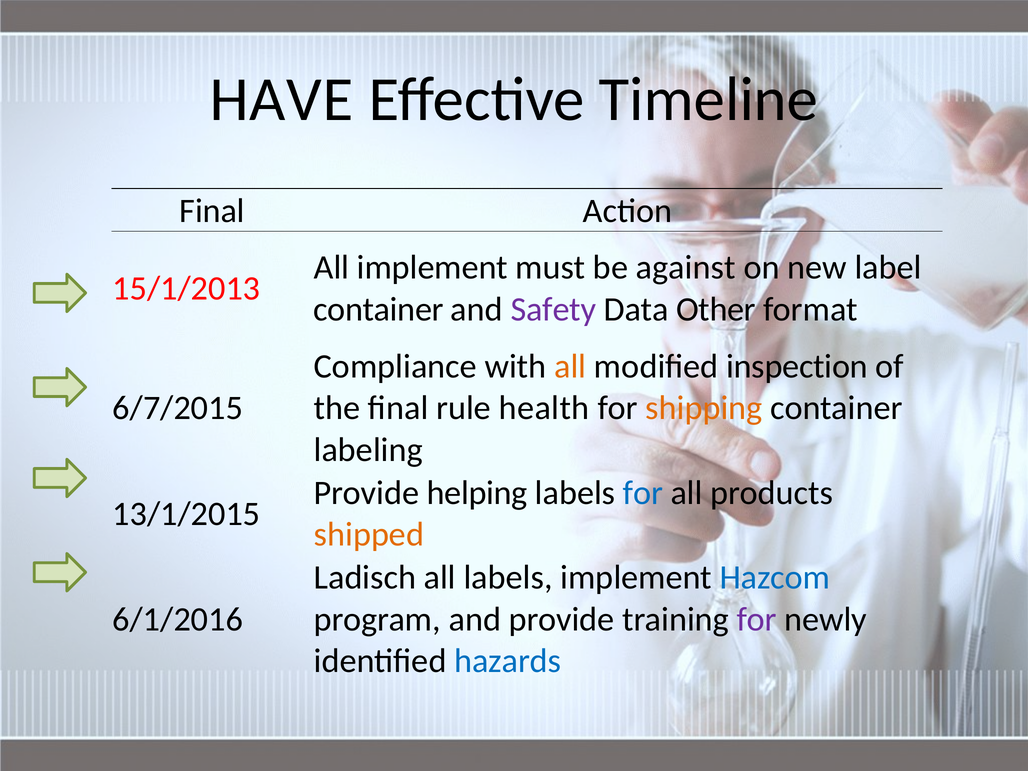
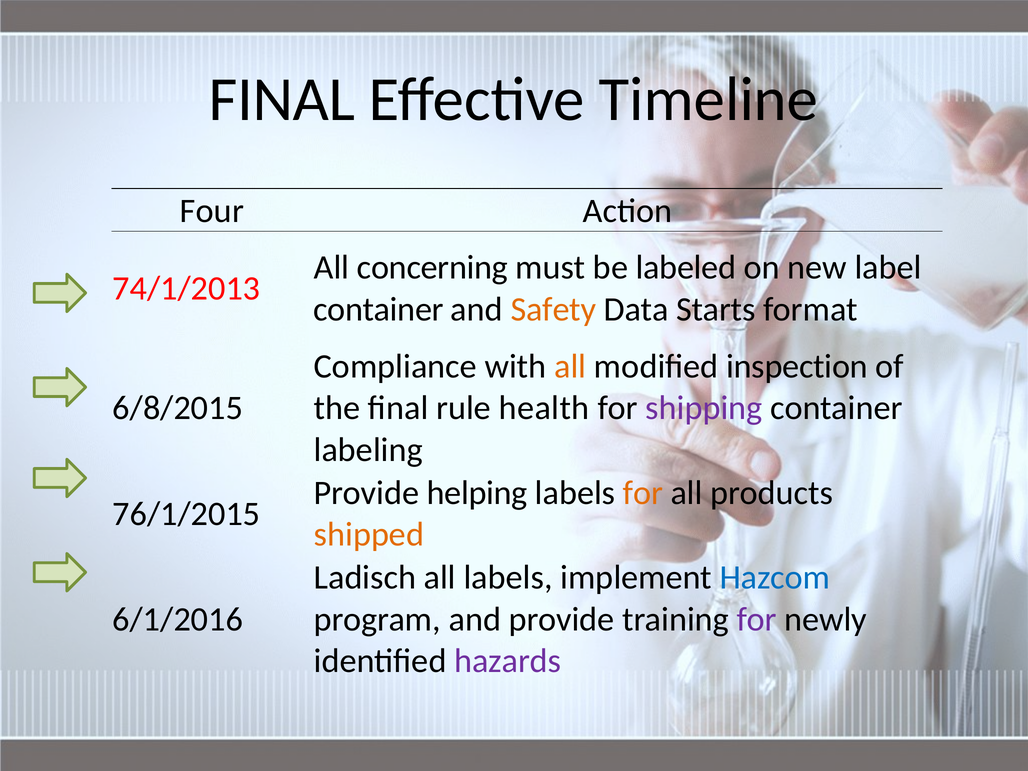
HAVE at (281, 100): HAVE -> FINAL
Final at (212, 211): Final -> Four
All implement: implement -> concerning
against: against -> labeled
15/1/2013: 15/1/2013 -> 74/1/2013
Safety colour: purple -> orange
Other: Other -> Starts
6/7/2015: 6/7/2015 -> 6/8/2015
shipping colour: orange -> purple
for at (643, 493) colour: blue -> orange
13/1/2015: 13/1/2015 -> 76/1/2015
hazards colour: blue -> purple
